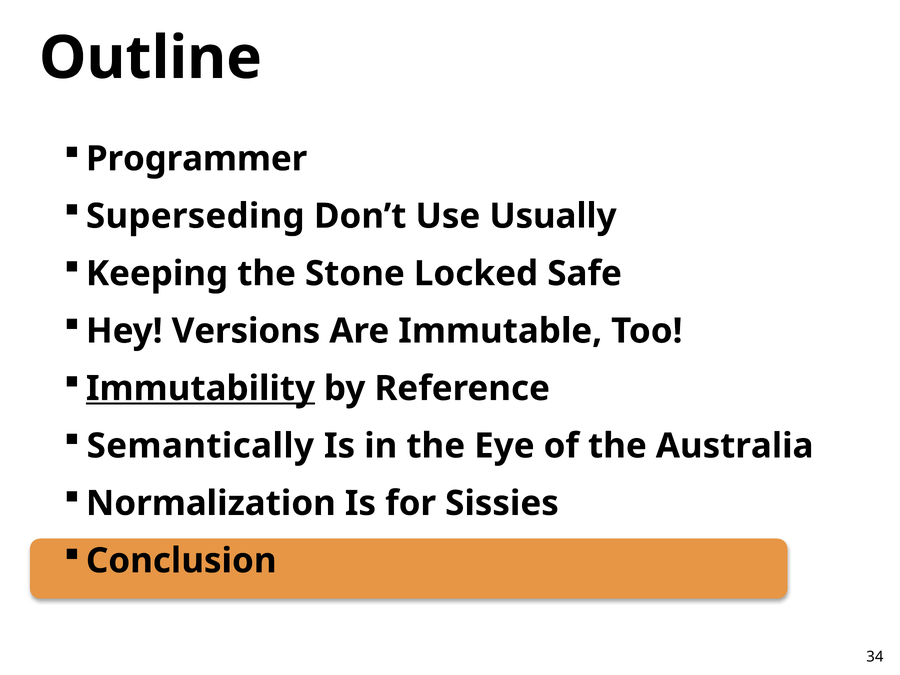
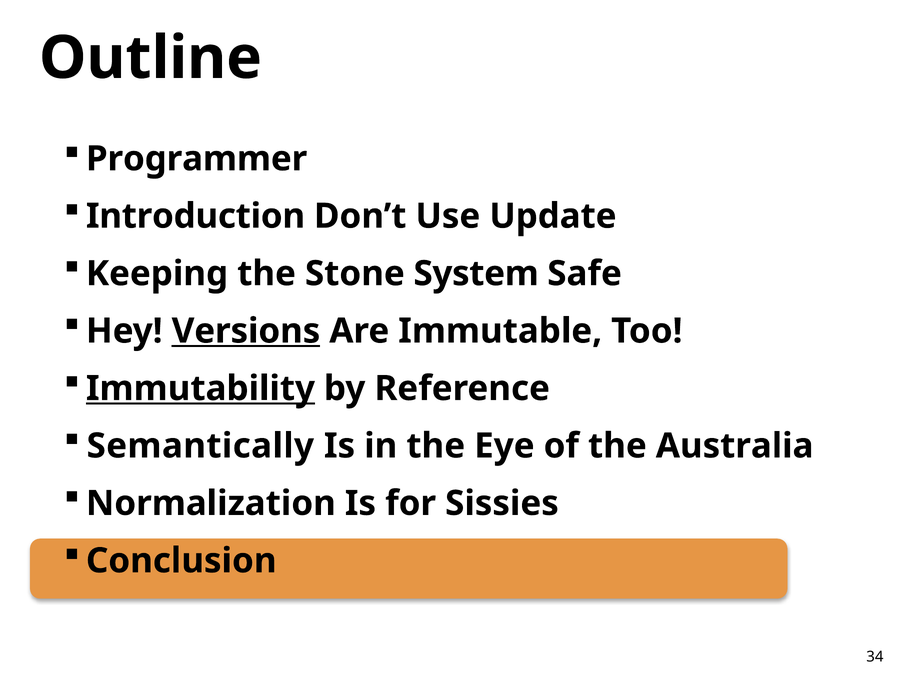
Superseding: Superseding -> Introduction
Usually: Usually -> Update
Locked: Locked -> System
Versions underline: none -> present
